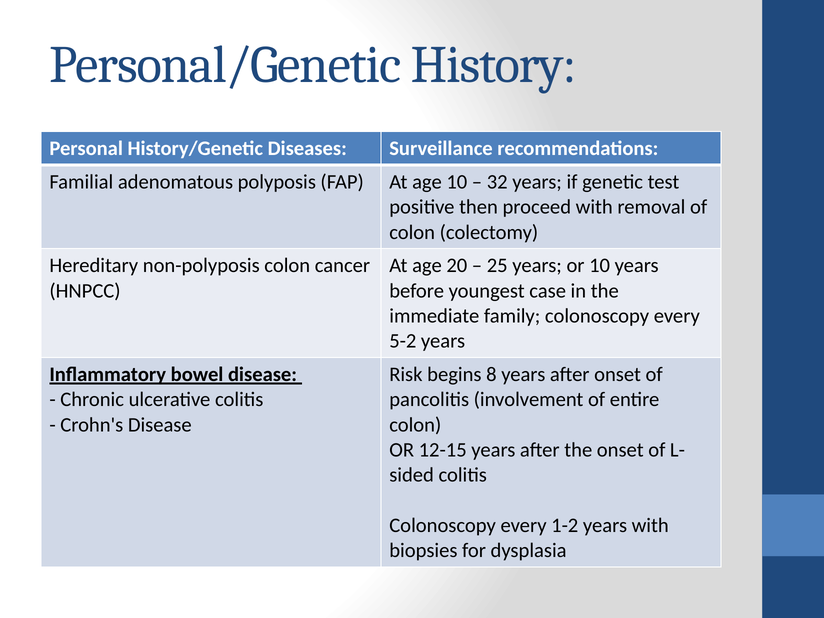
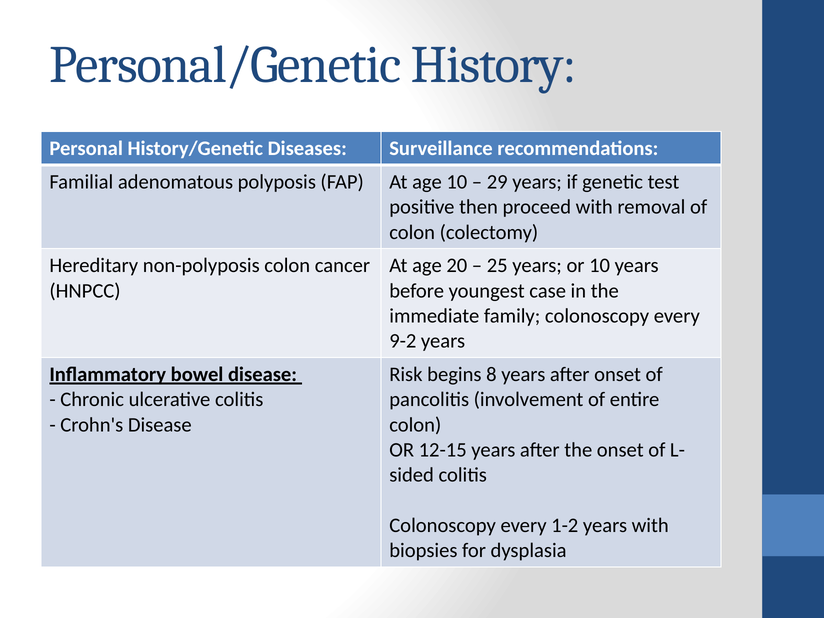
32: 32 -> 29
5-2: 5-2 -> 9-2
